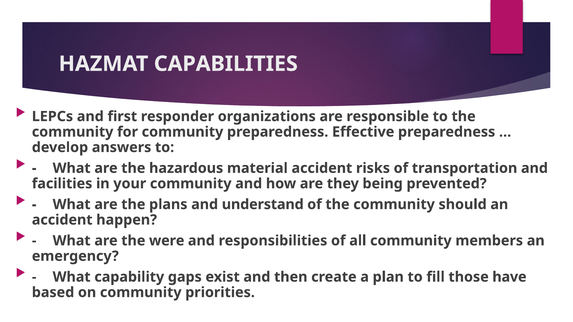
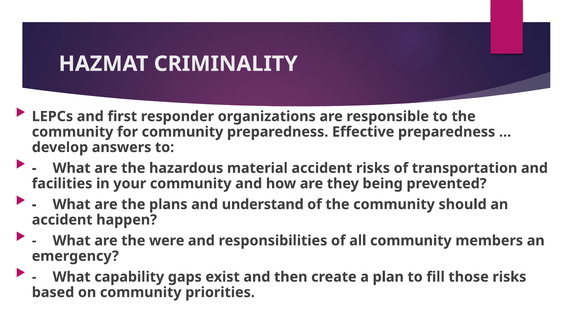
CAPABILITIES: CAPABILITIES -> CRIMINALITY
those have: have -> risks
